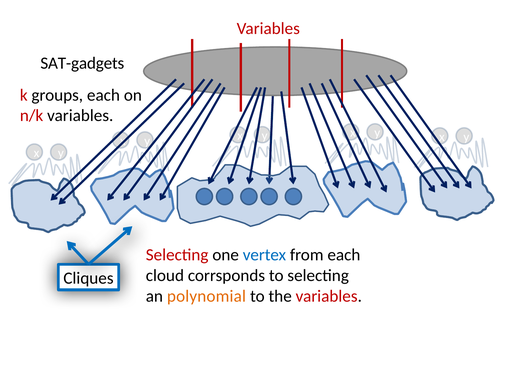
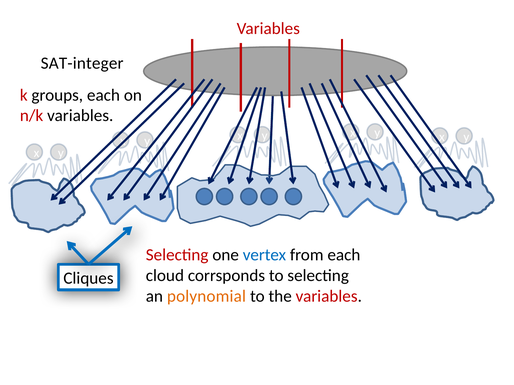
SAT-gadgets: SAT-gadgets -> SAT-integer
